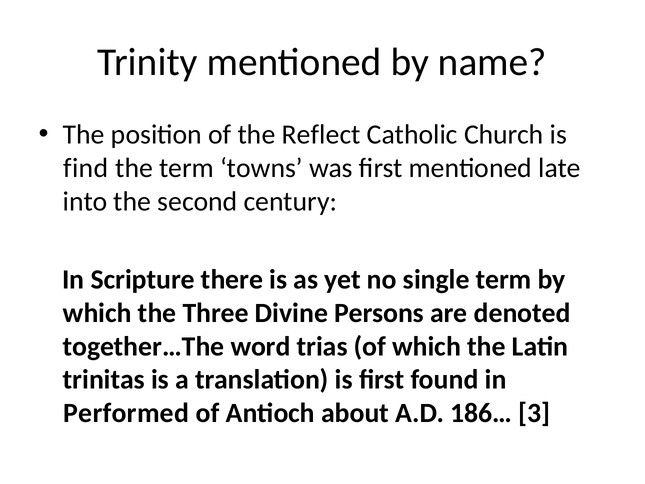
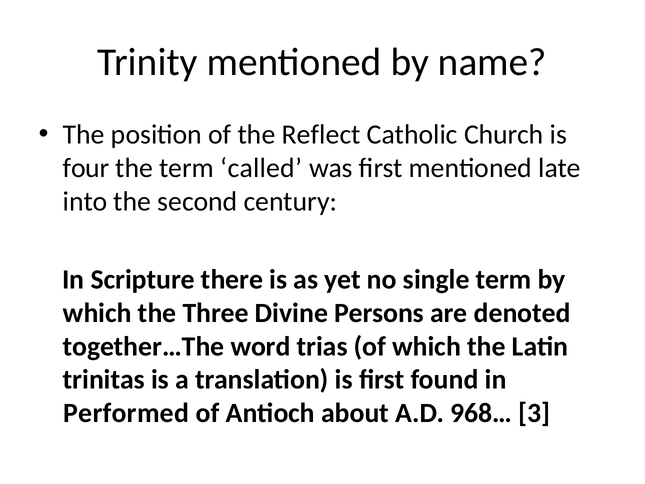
find: find -> four
towns: towns -> called
186…: 186… -> 968…
